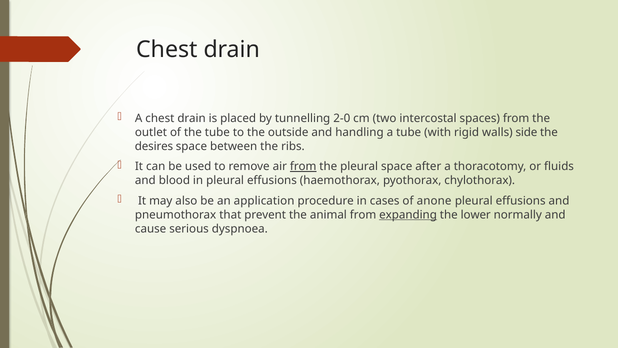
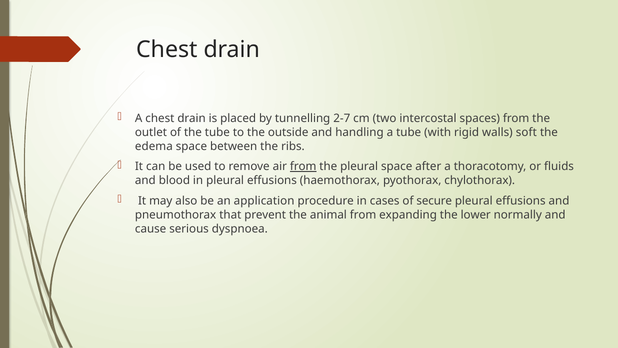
2-0: 2-0 -> 2-7
side: side -> soft
desires: desires -> edema
anone: anone -> secure
expanding underline: present -> none
